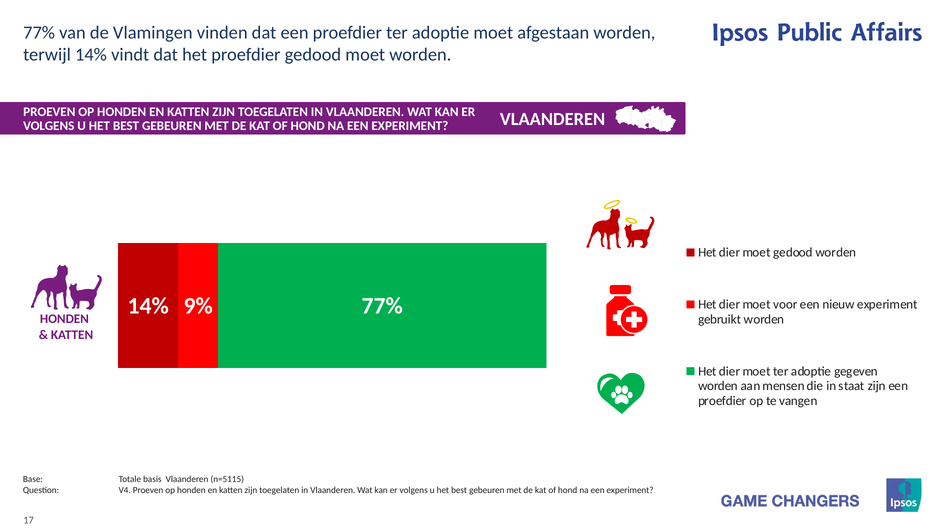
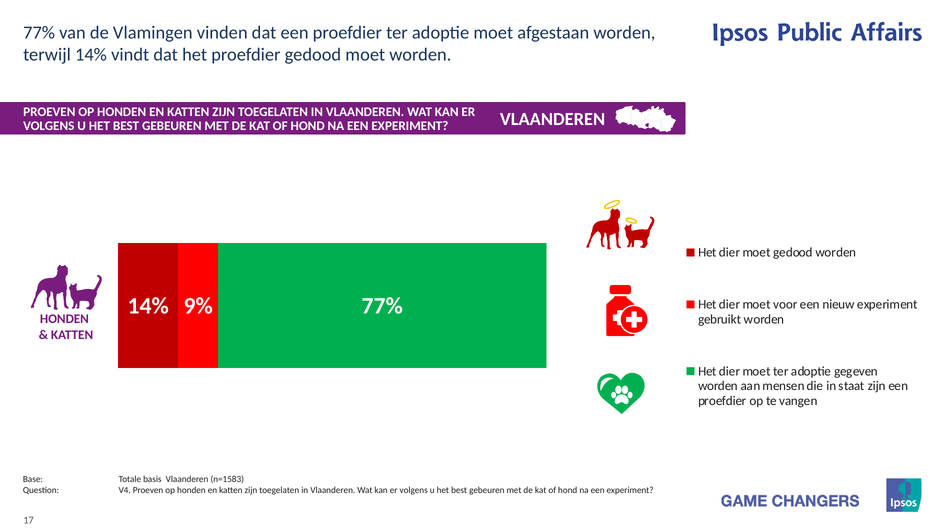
n=5115: n=5115 -> n=1583
